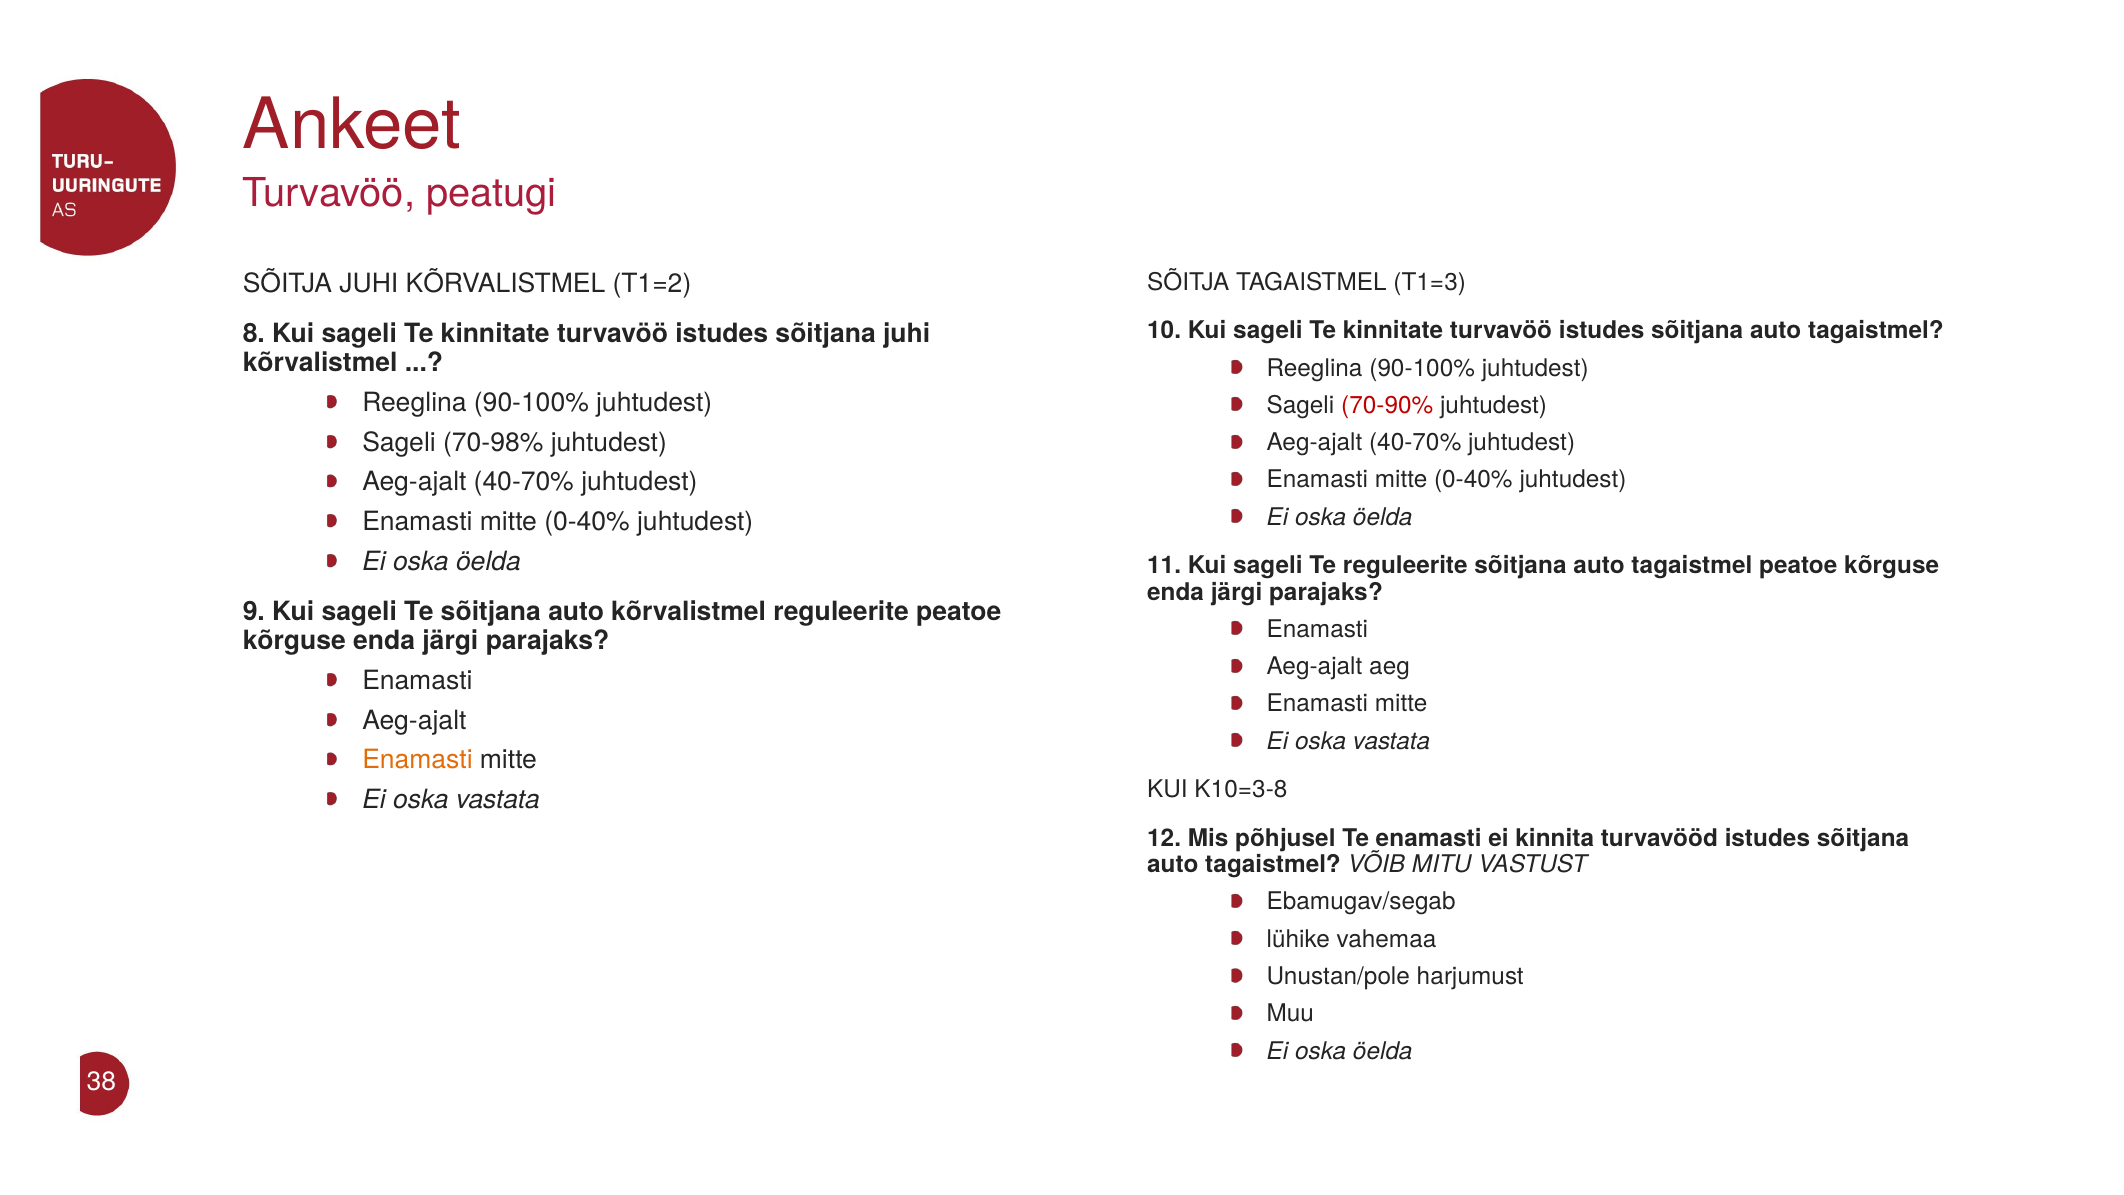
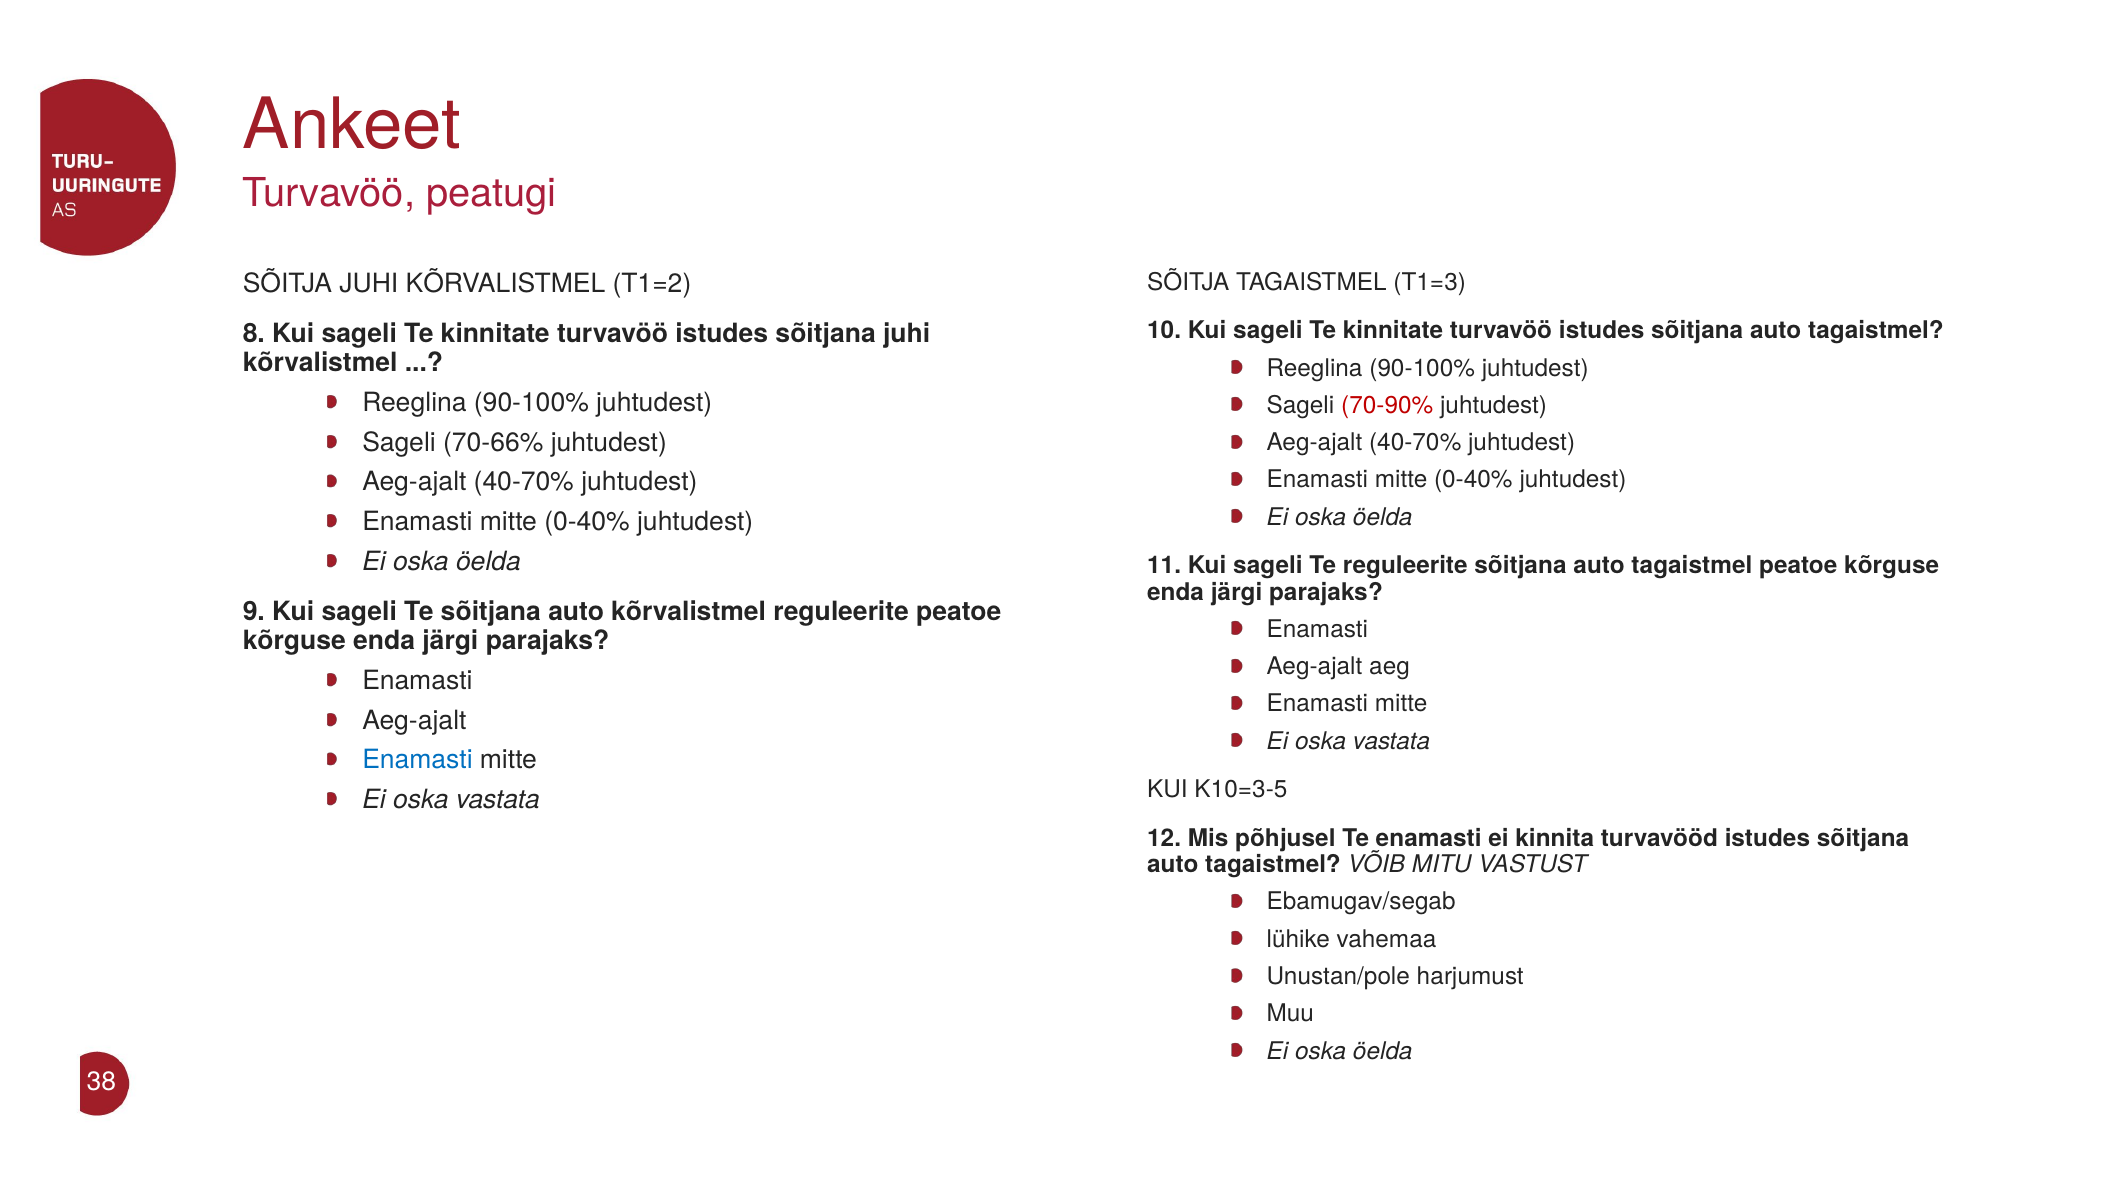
70-98%: 70-98% -> 70-66%
Enamasti at (417, 760) colour: orange -> blue
K10=3-8: K10=3-8 -> K10=3-5
